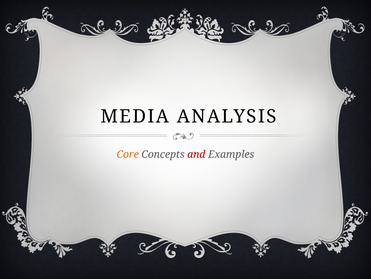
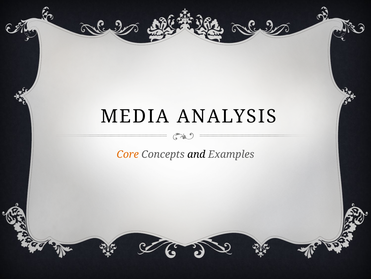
and colour: red -> black
